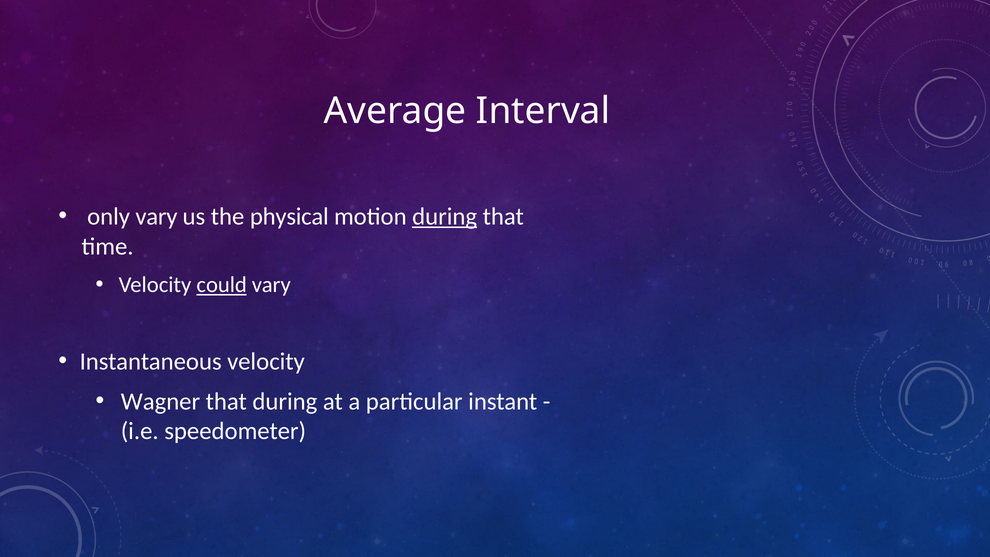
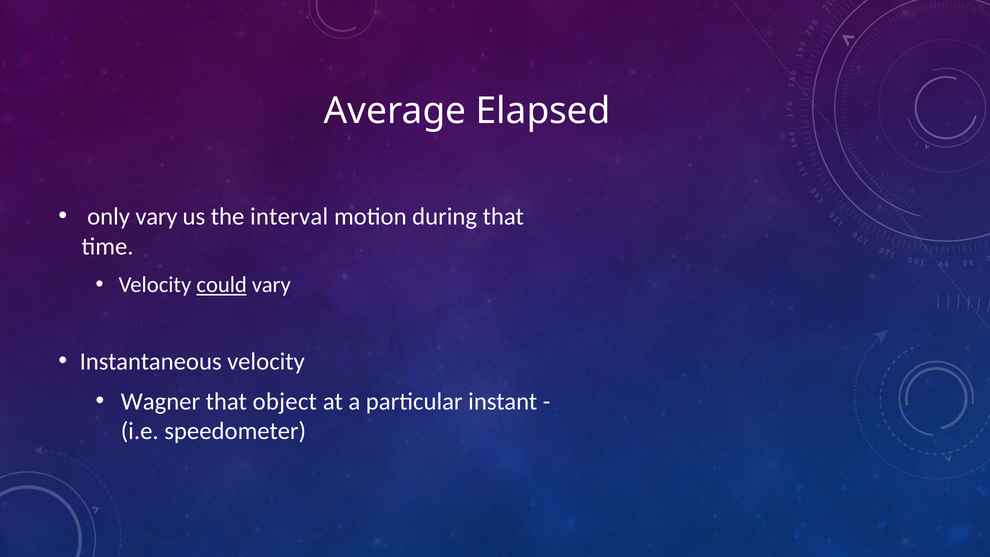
Interval: Interval -> Elapsed
physical: physical -> interval
during at (445, 217) underline: present -> none
that during: during -> object
